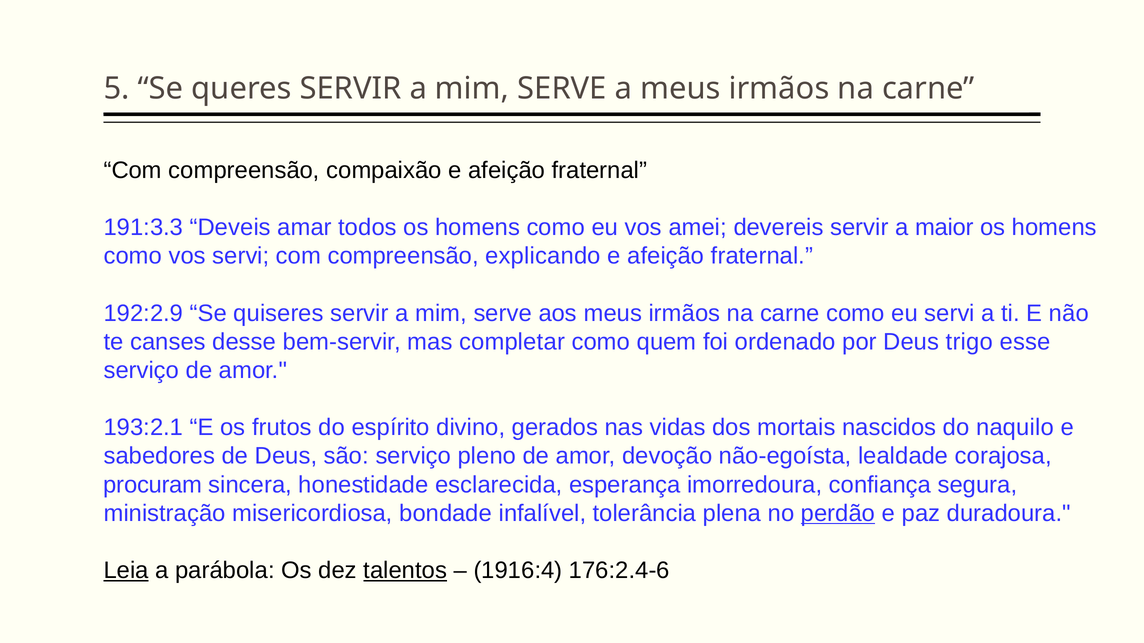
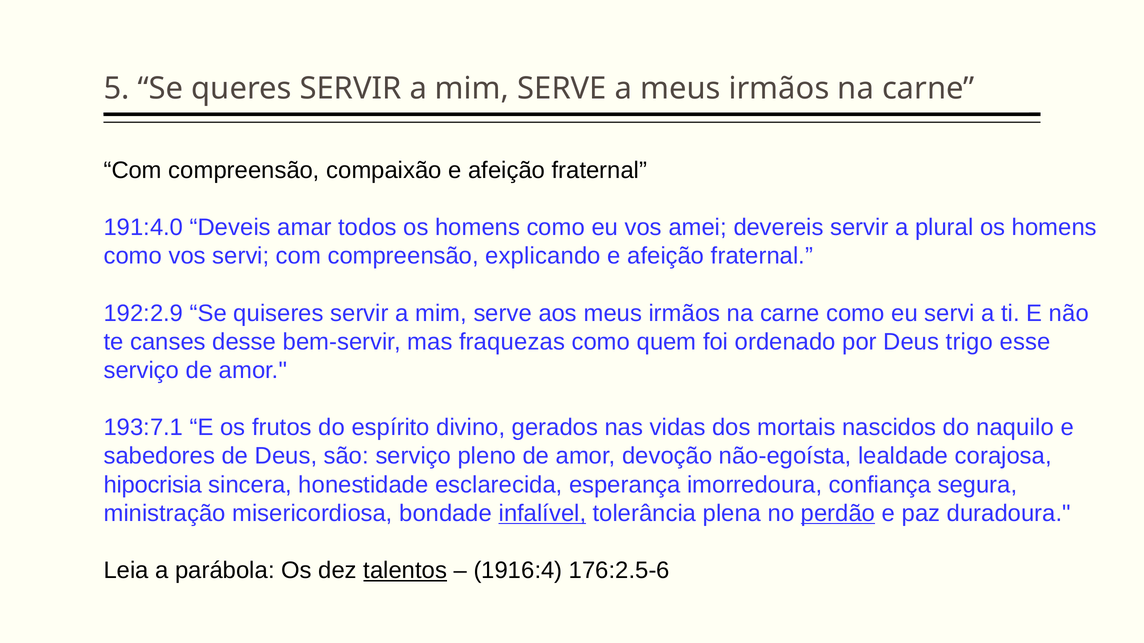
191:3.3: 191:3.3 -> 191:4.0
maior: maior -> plural
completar: completar -> fraquezas
193:2.1: 193:2.1 -> 193:7.1
procuram: procuram -> hipocrisia
infalível underline: none -> present
Leia underline: present -> none
176:2.4-6: 176:2.4-6 -> 176:2.5-6
